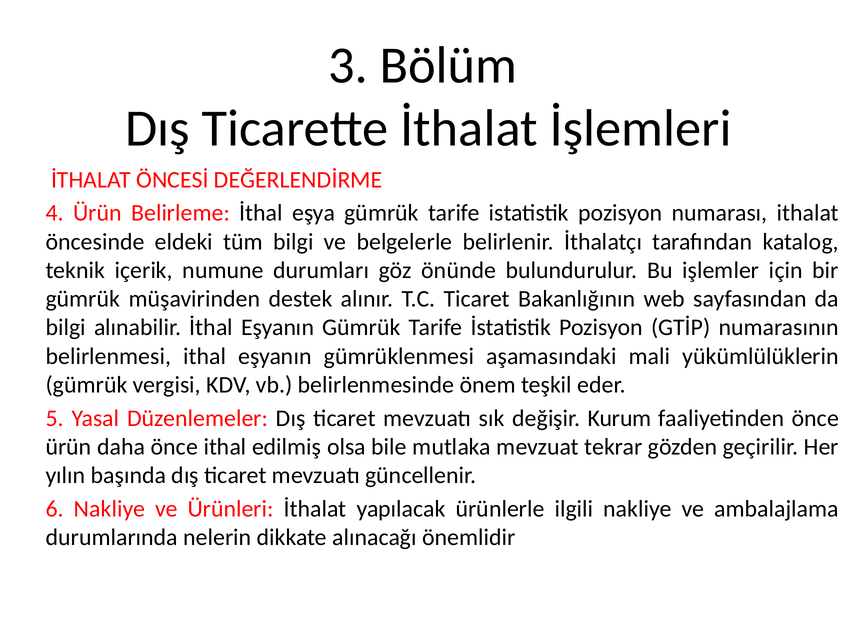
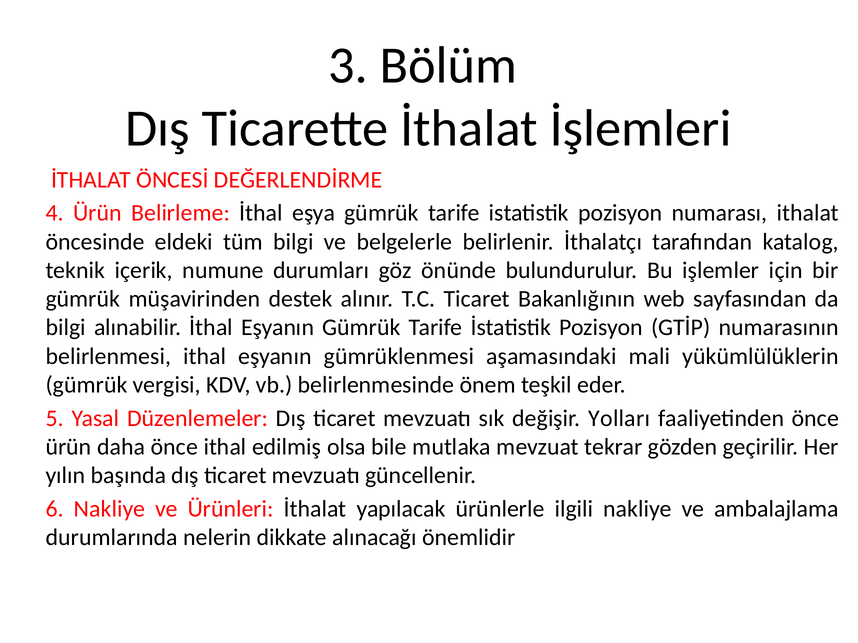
Kurum: Kurum -> Yolları
